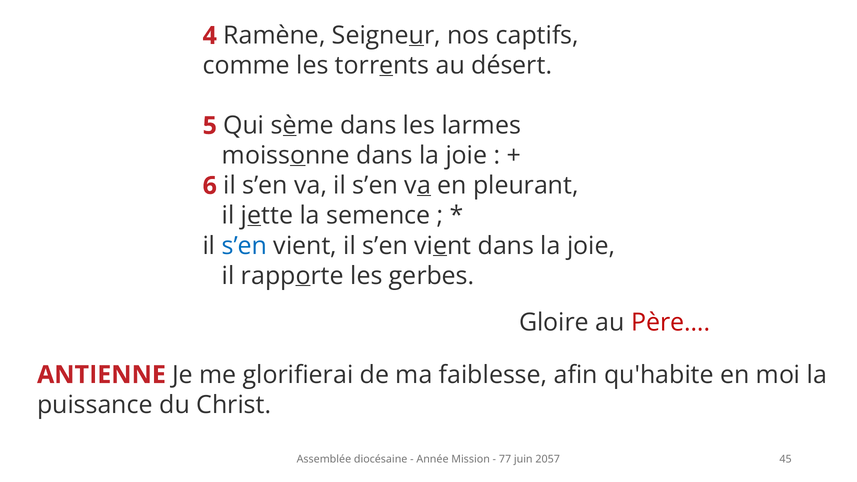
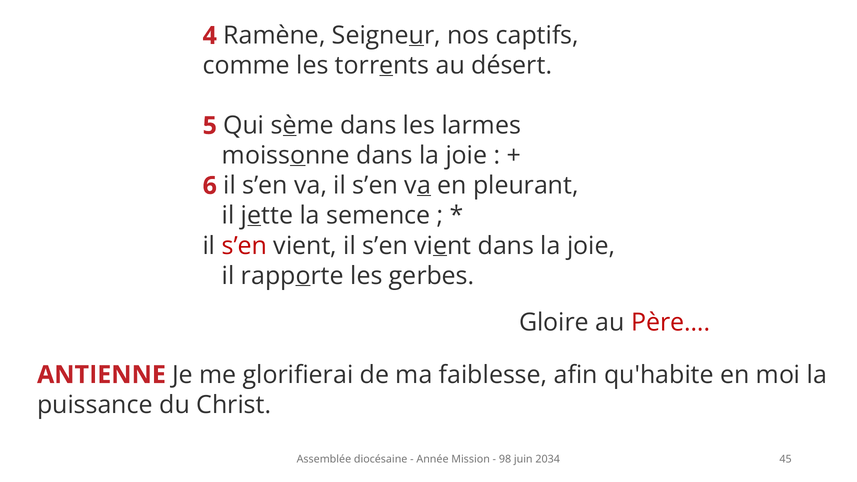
s’en at (244, 246) colour: blue -> red
77: 77 -> 98
2057: 2057 -> 2034
